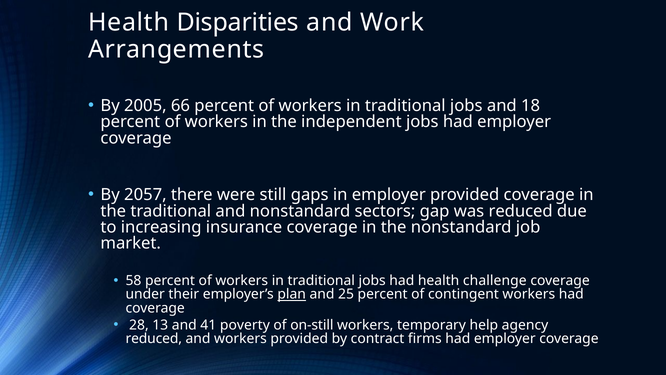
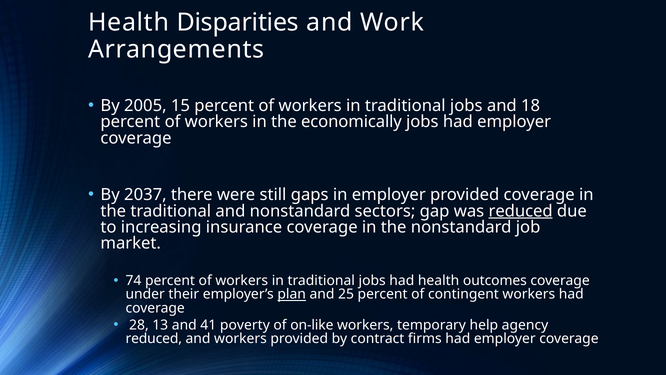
66: 66 -> 15
independent: independent -> economically
2057: 2057 -> 2037
reduced at (521, 211) underline: none -> present
58: 58 -> 74
challenge: challenge -> outcomes
on-still: on-still -> on-like
